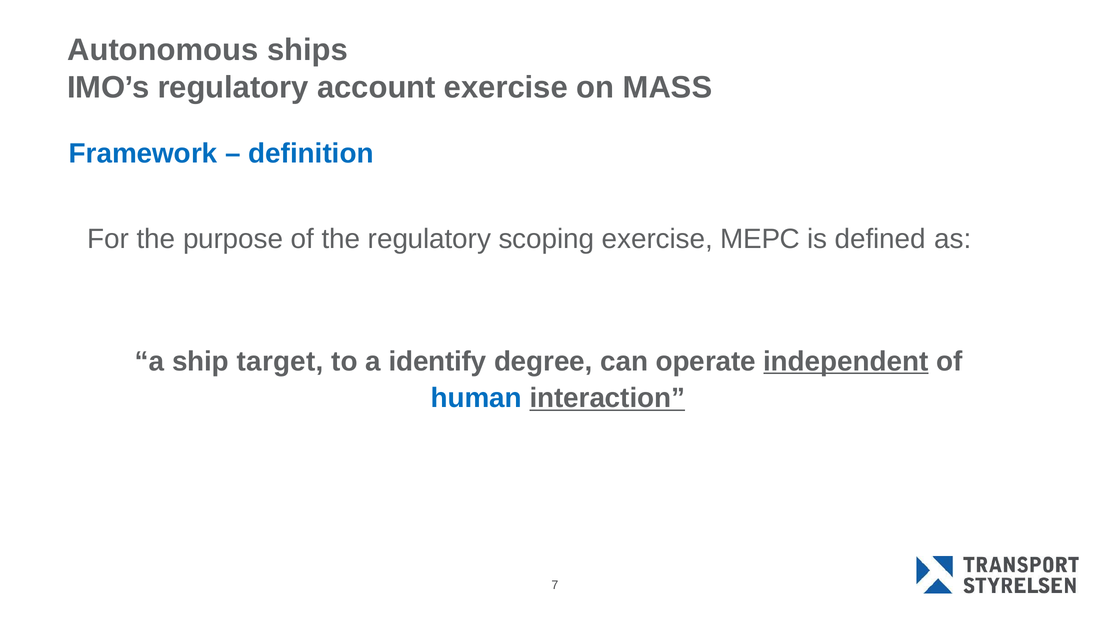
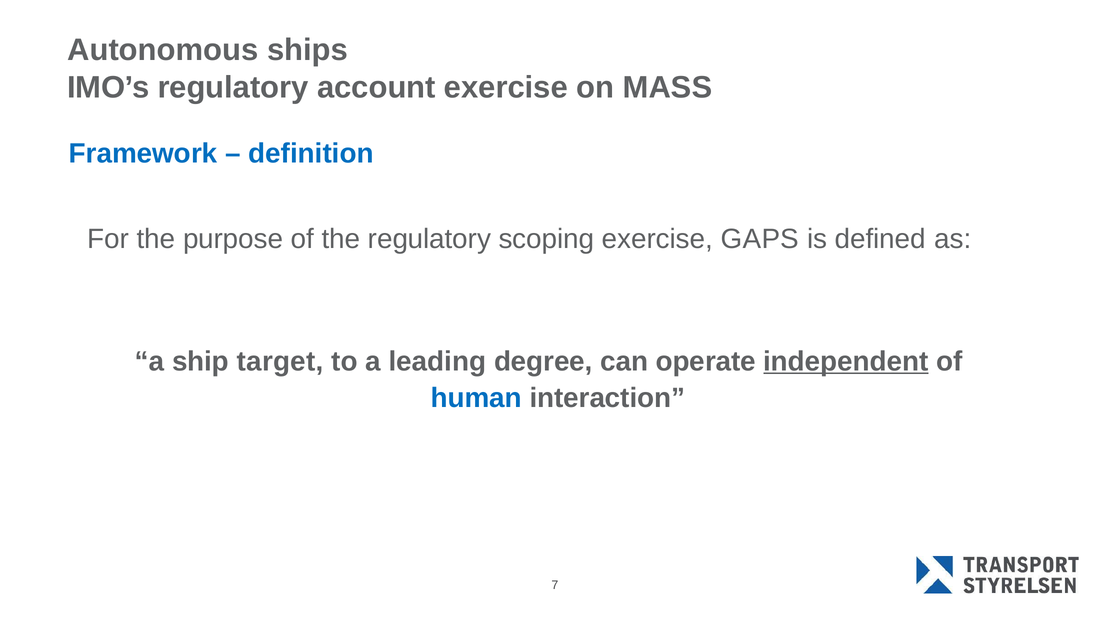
MEPC: MEPC -> GAPS
identify: identify -> leading
interaction underline: present -> none
